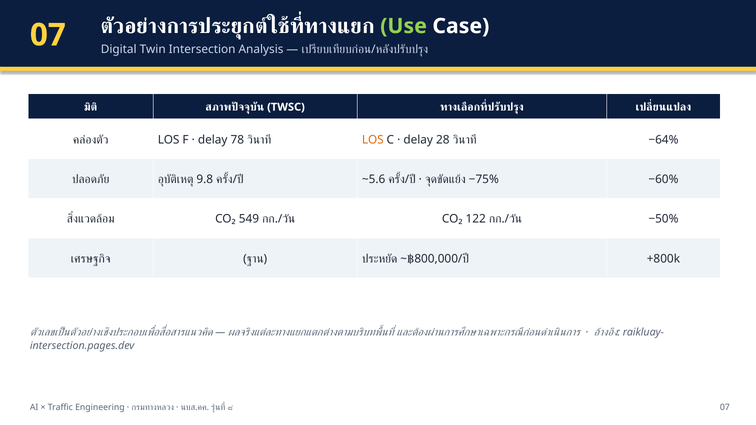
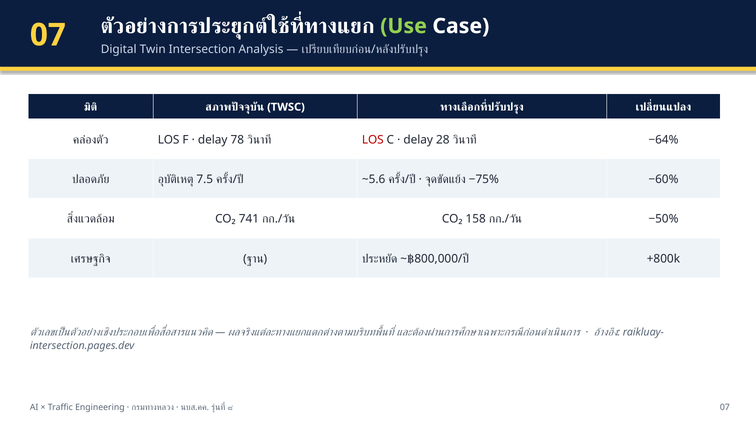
LOS at (373, 140) colour: orange -> red
9.8: 9.8 -> 7.5
549: 549 -> 741
122: 122 -> 158
